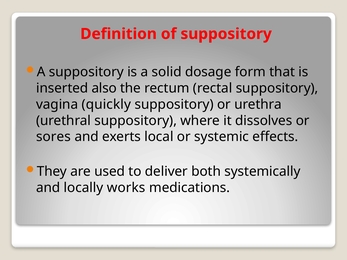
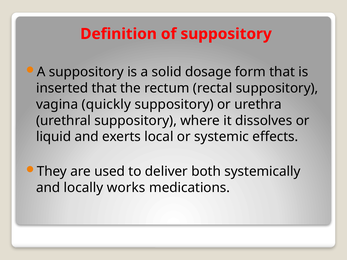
inserted also: also -> that
sores: sores -> liquid
